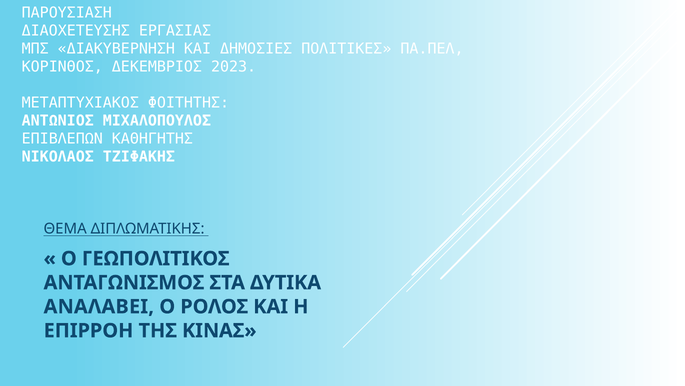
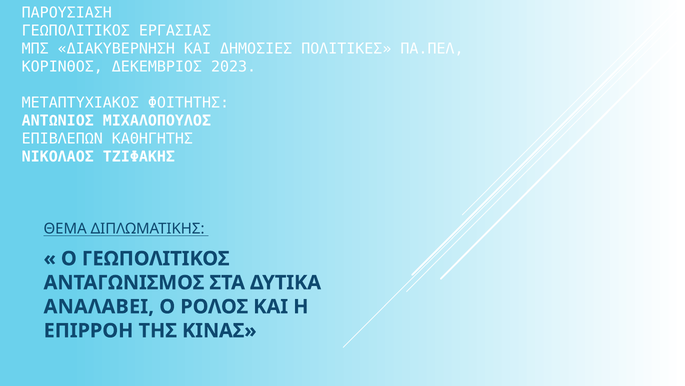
ΔΙΑΟΧΕΤΕΥΣΗΣ at (76, 31): ΔΙΑΟΧΕΤΕΥΣΗΣ -> ΓΕΩΠΟΛΙΤΙΚΟΣ
